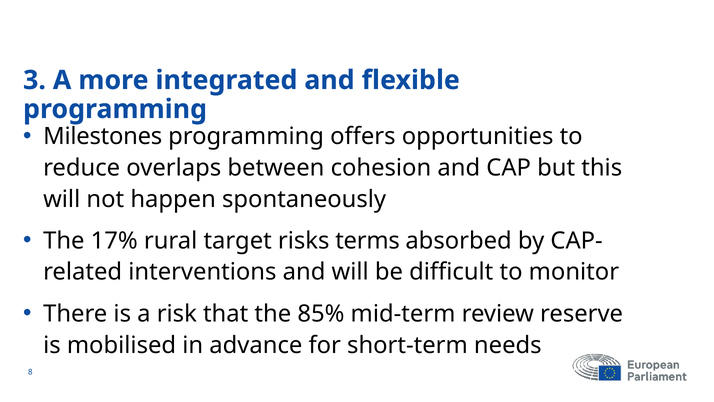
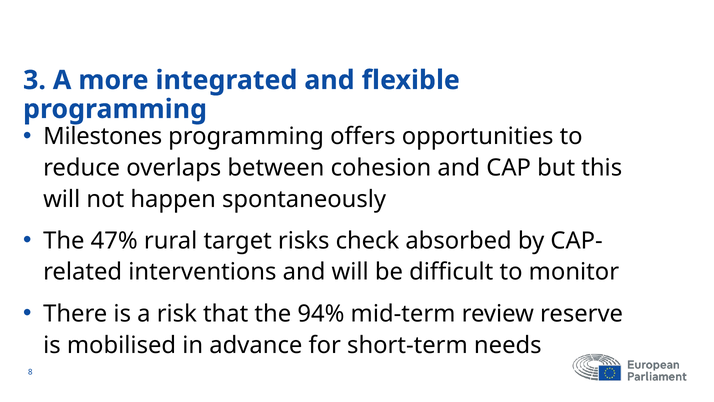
17%: 17% -> 47%
terms: terms -> check
85%: 85% -> 94%
